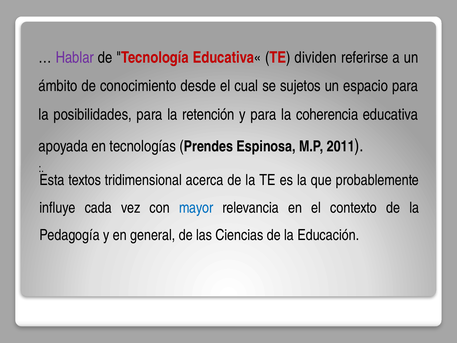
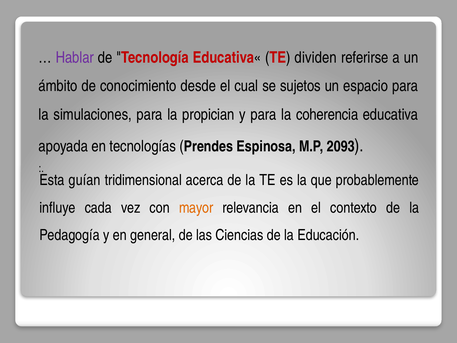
posibilidades: posibilidades -> simulaciones
retención: retención -> propician
2011: 2011 -> 2093
textos: textos -> guían
mayor colour: blue -> orange
